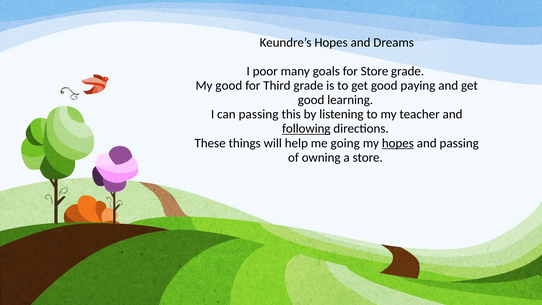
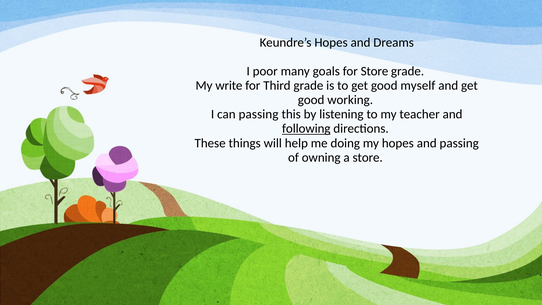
My good: good -> write
paying: paying -> myself
learning: learning -> working
going: going -> doing
hopes at (398, 143) underline: present -> none
